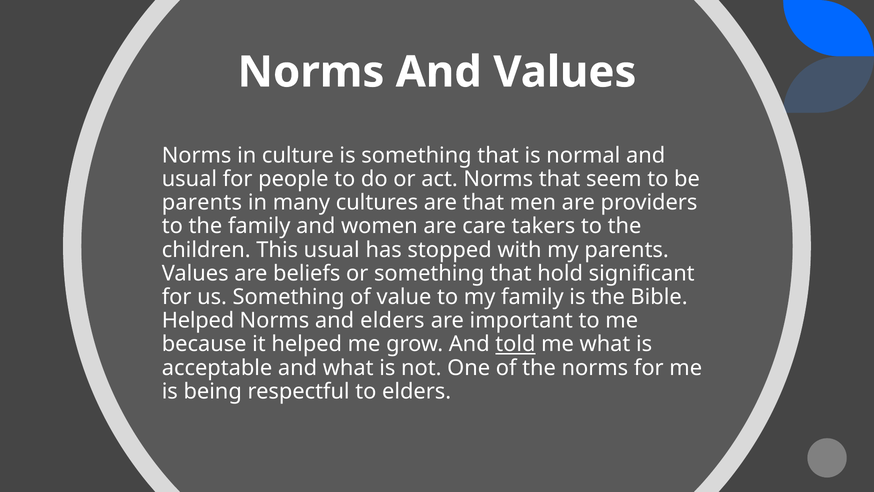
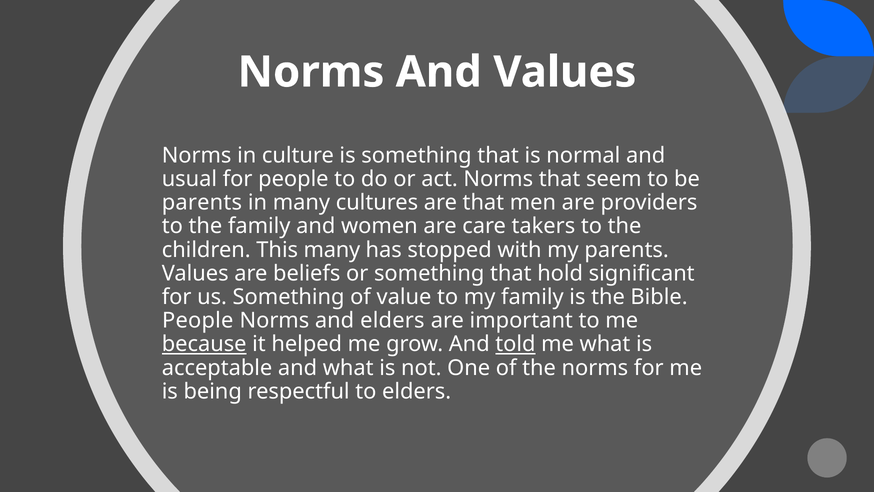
This usual: usual -> many
Helped at (198, 320): Helped -> People
because underline: none -> present
